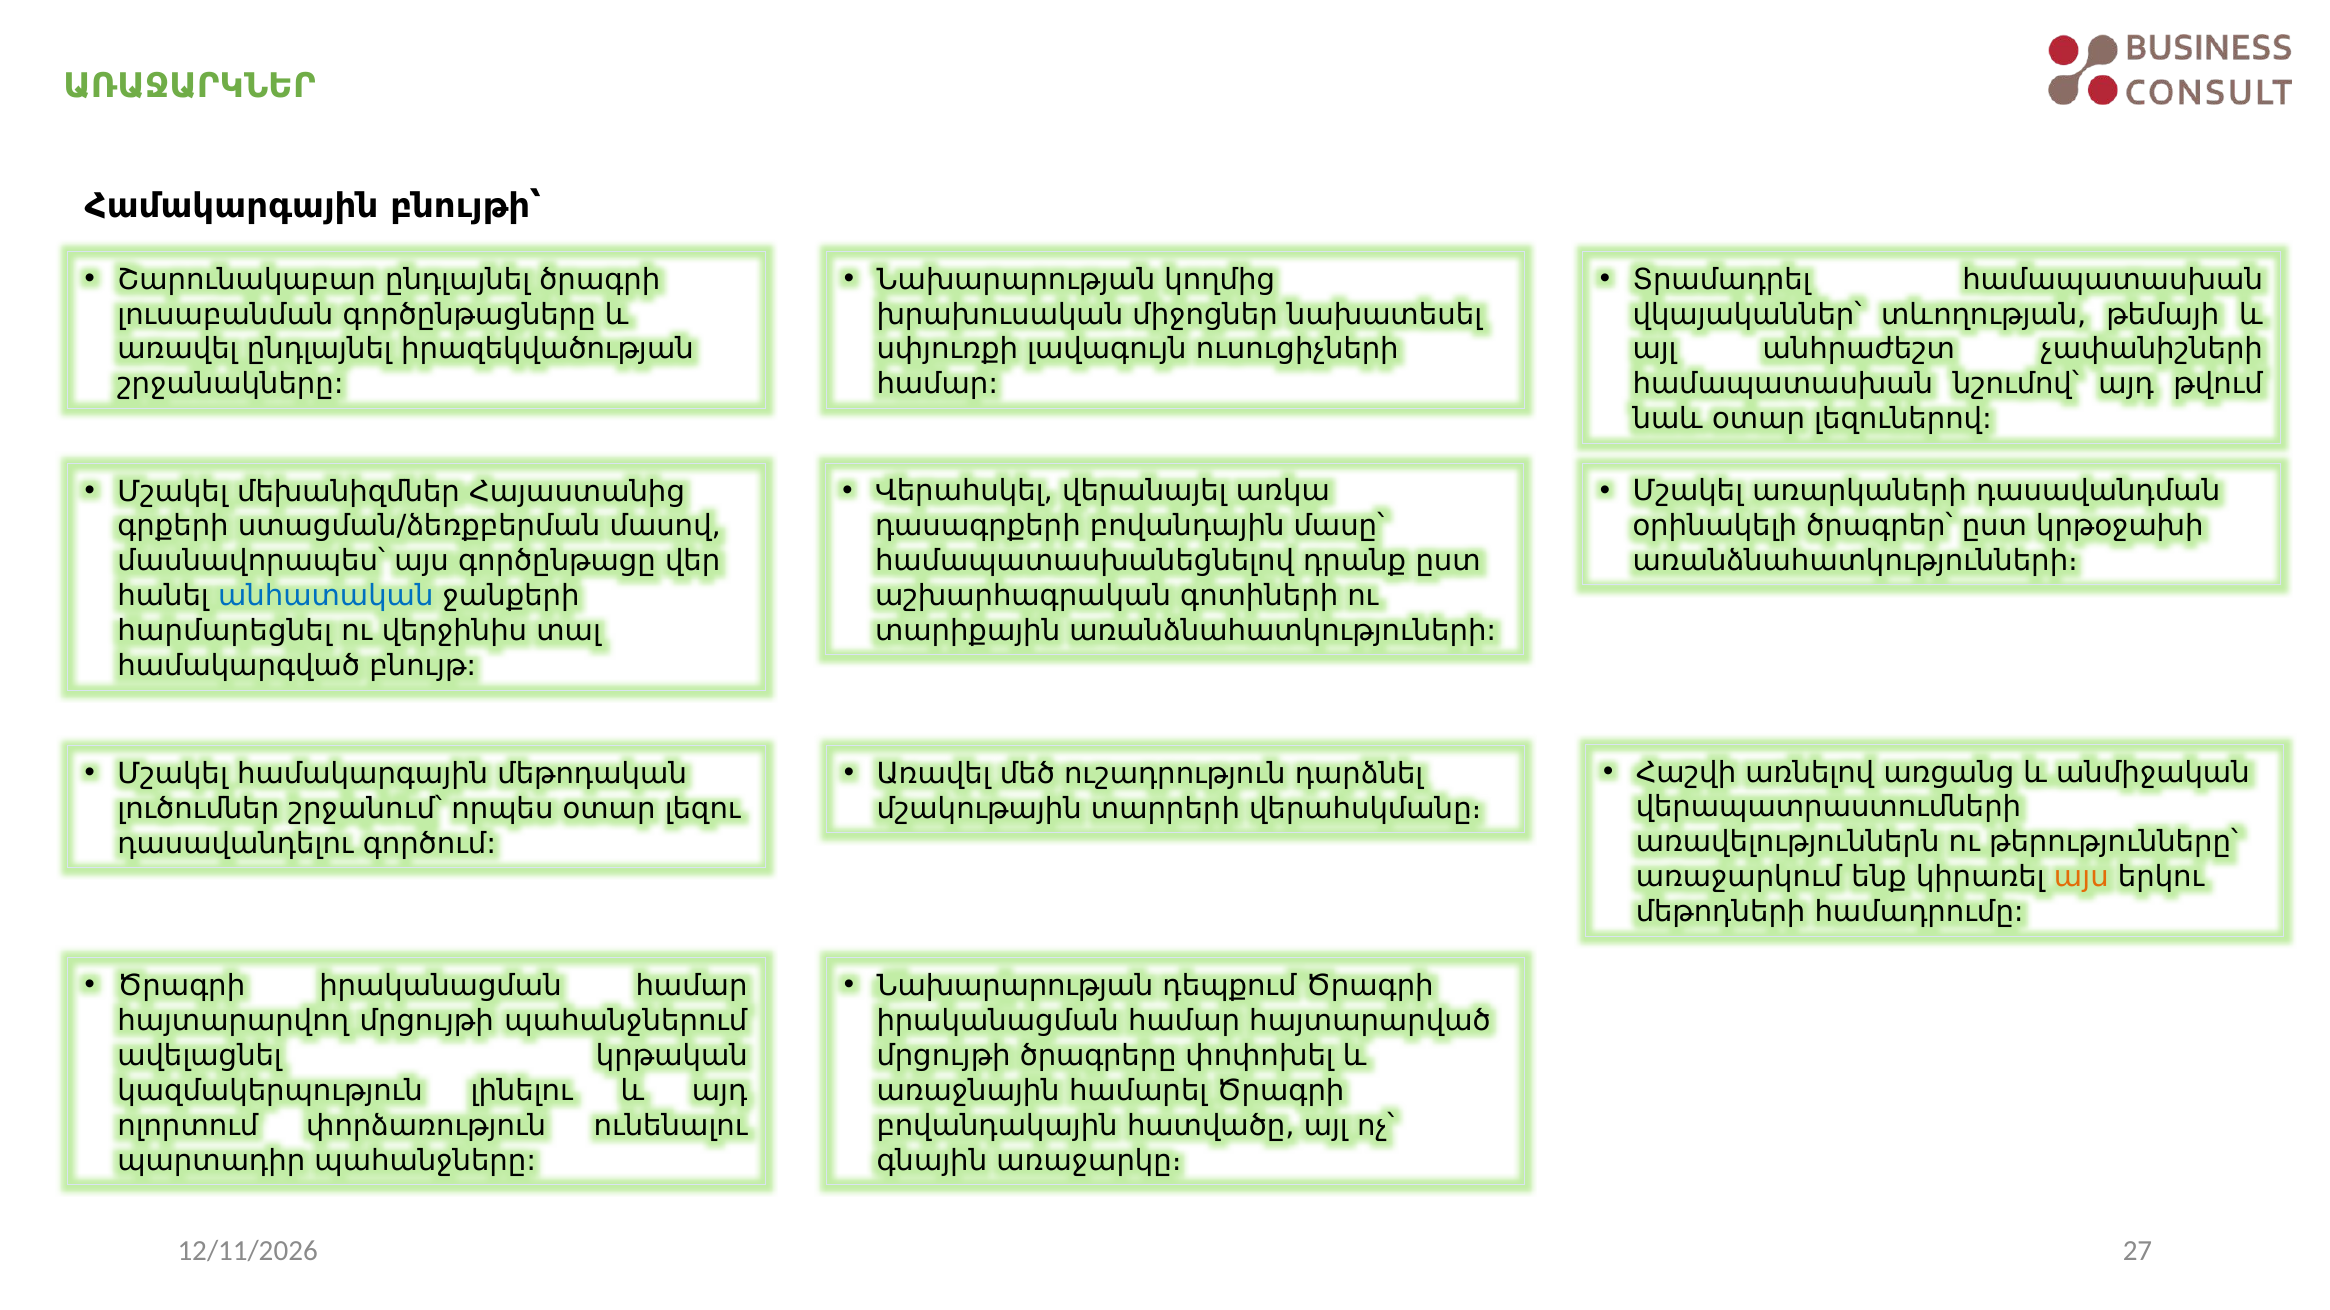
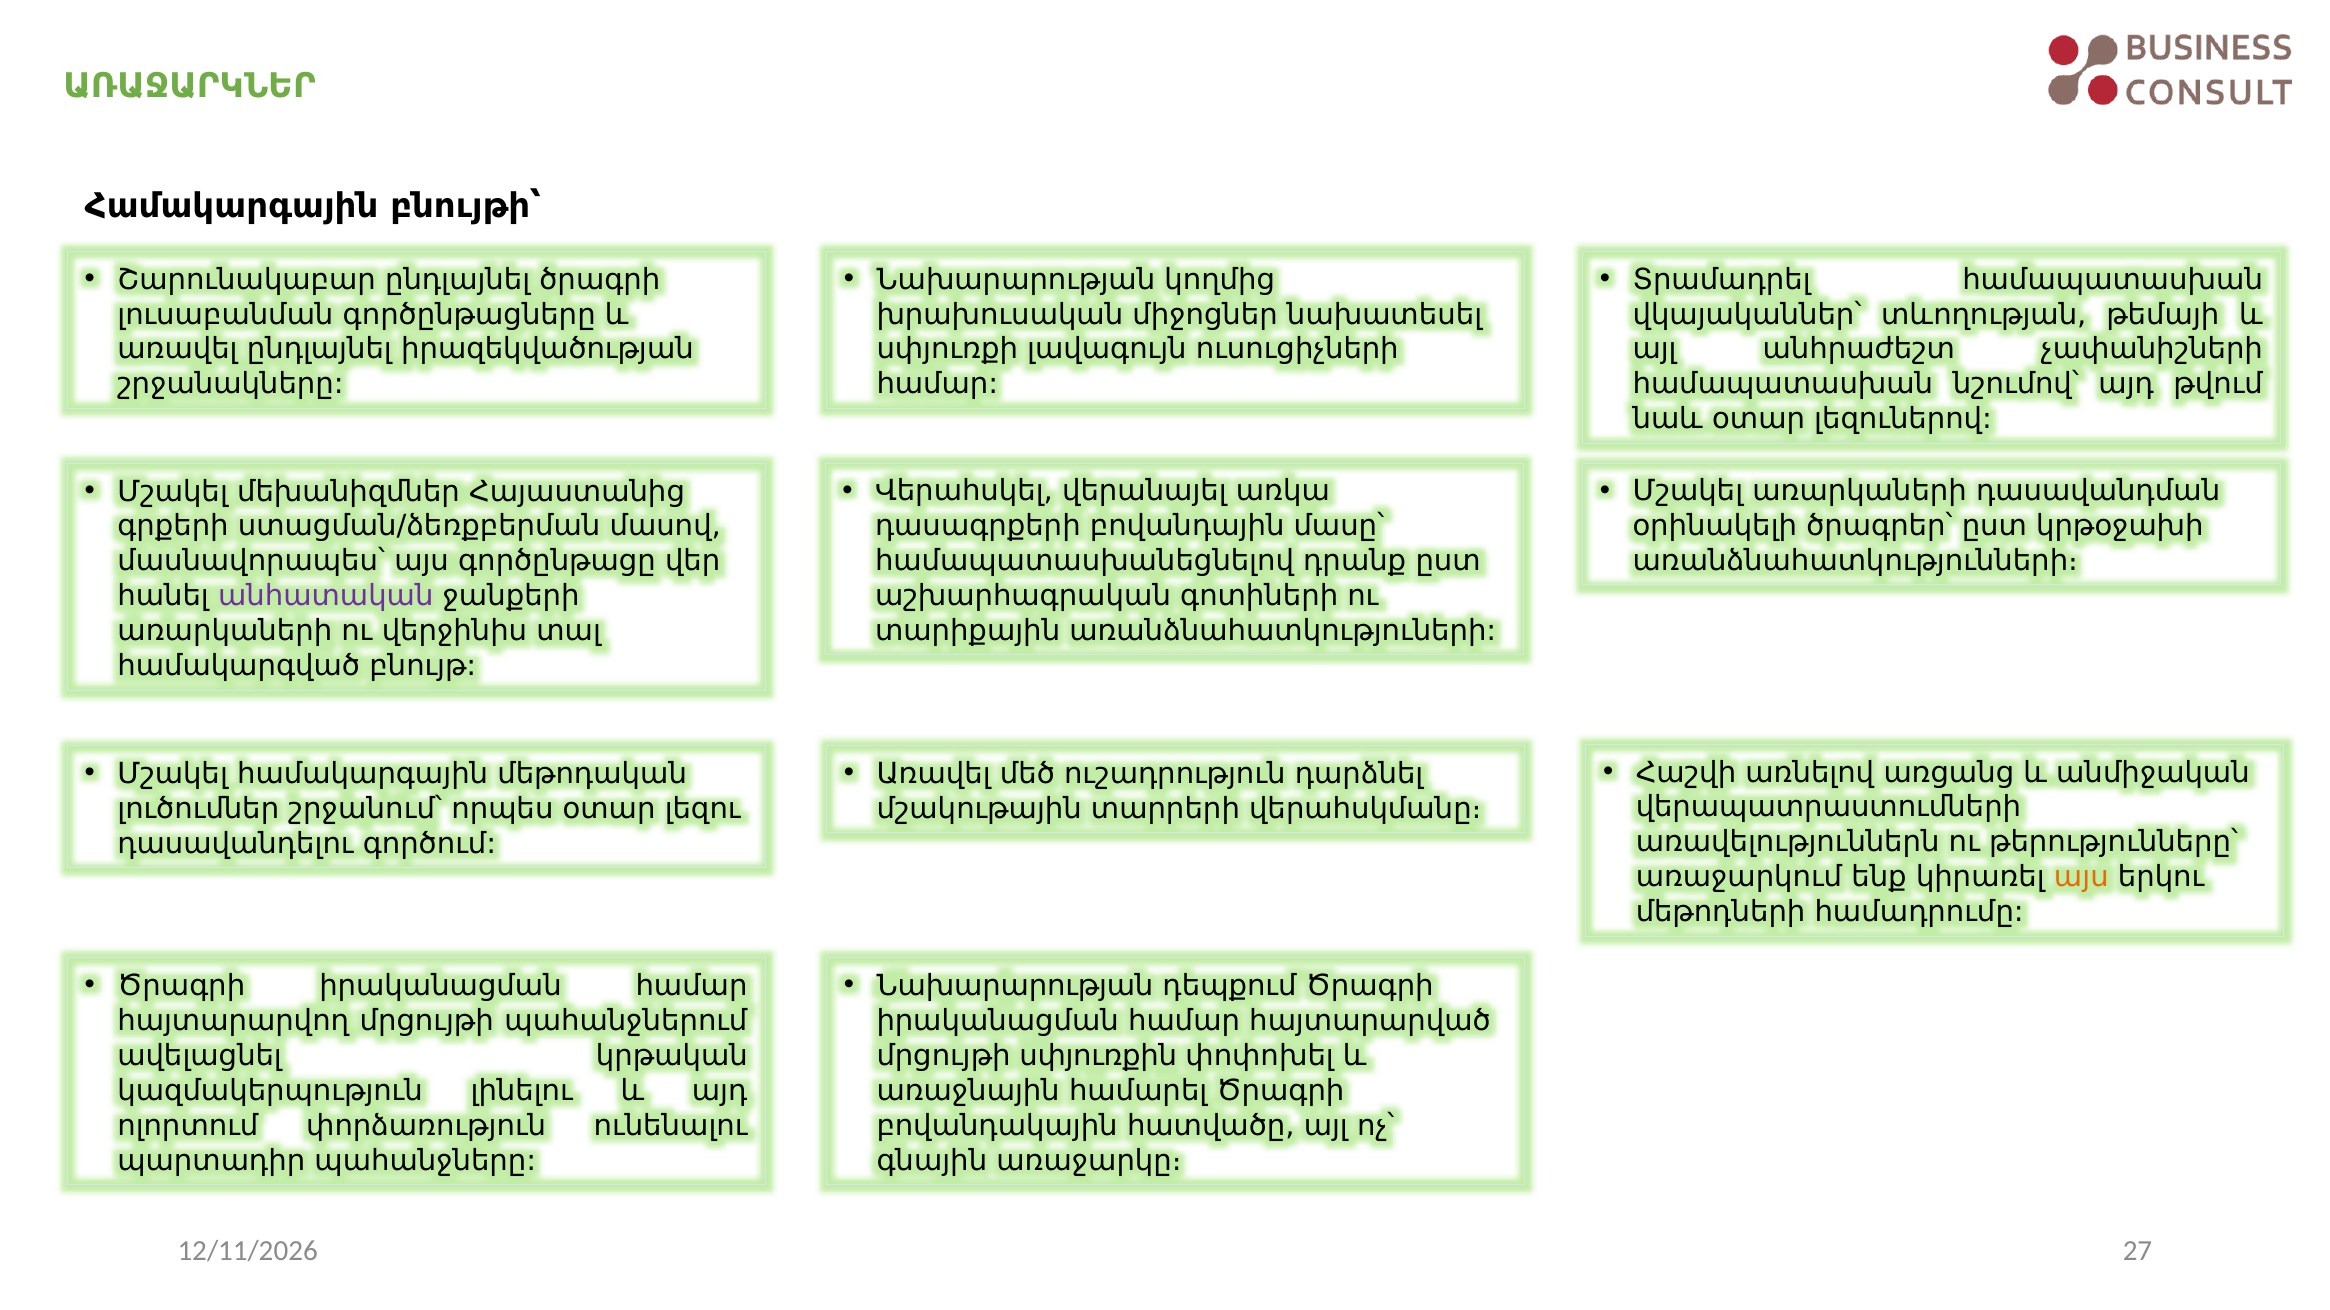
անհատական colour: blue -> purple
հարմարեցնել at (225, 631): հարմարեցնել -> առարկաների
ծրագրերը: ծրագրերը -> սփյուռքին
